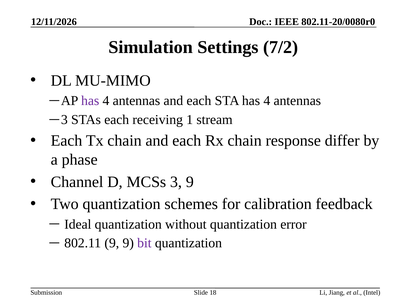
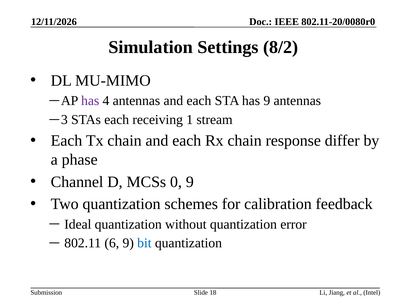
7/2: 7/2 -> 8/2
STA has 4: 4 -> 9
3: 3 -> 0
802.11 9: 9 -> 6
bit colour: purple -> blue
